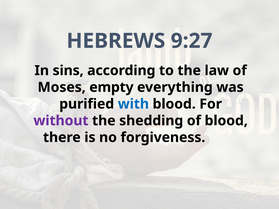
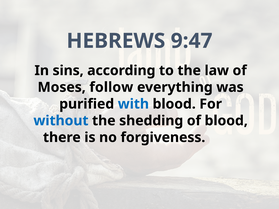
9:27: 9:27 -> 9:47
empty: empty -> follow
without colour: purple -> blue
